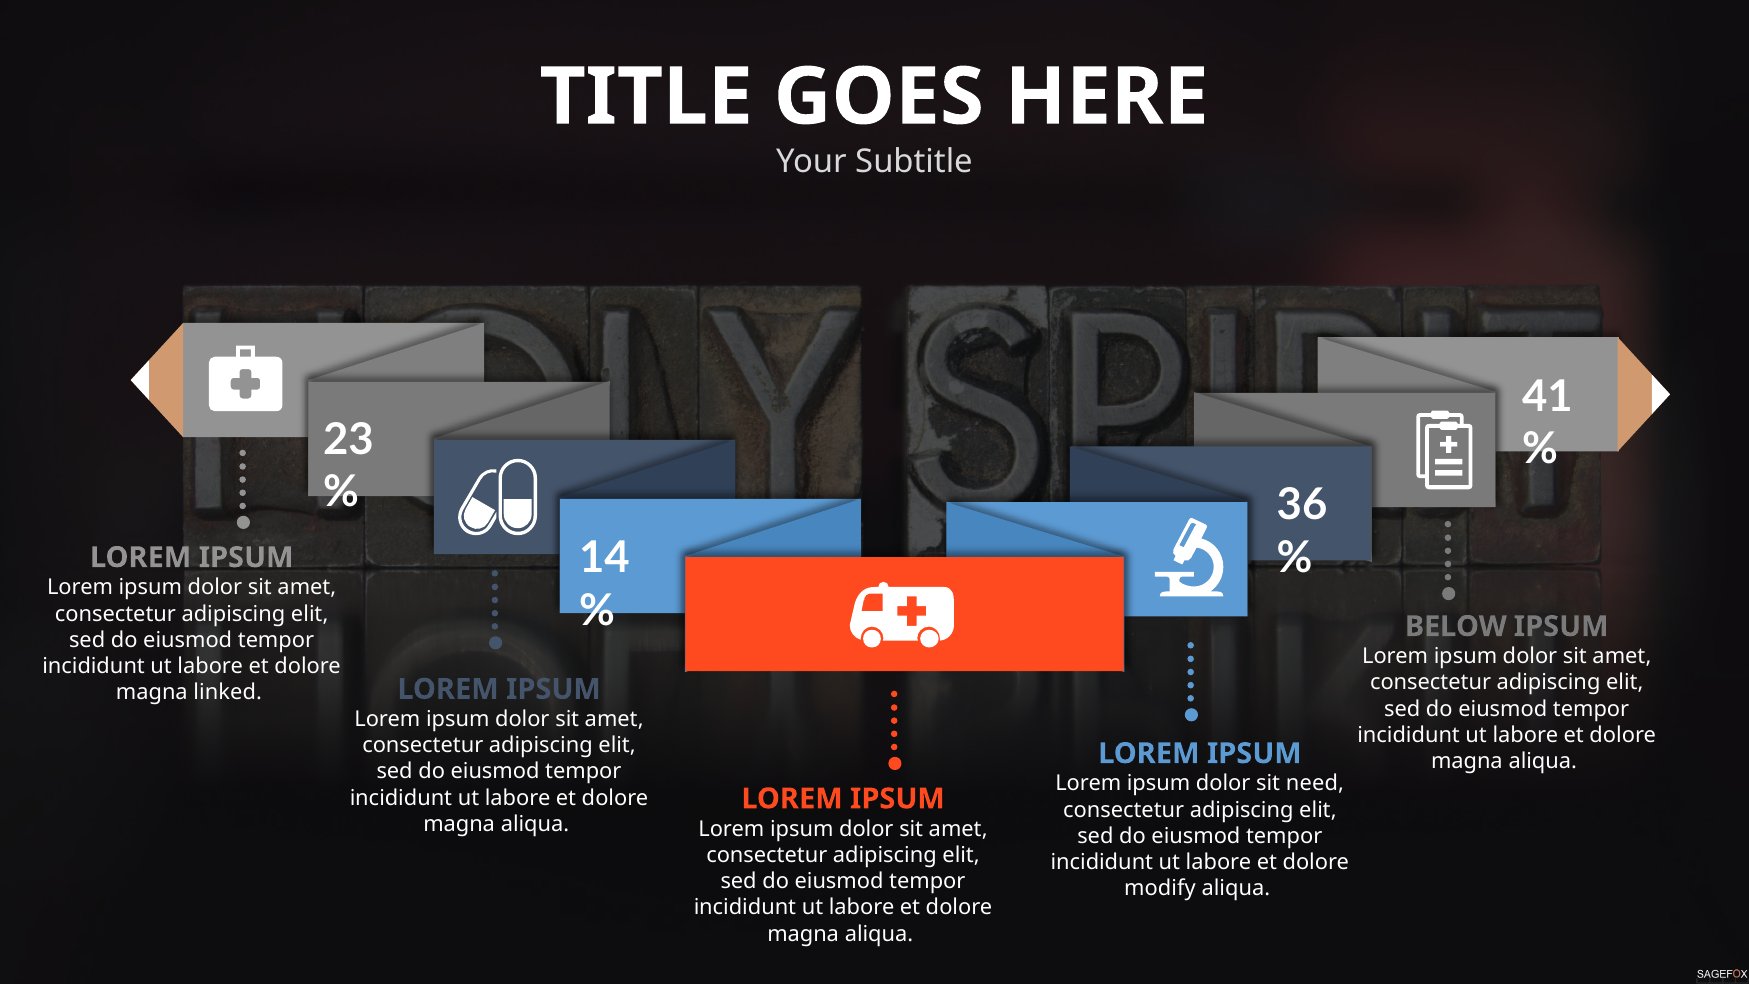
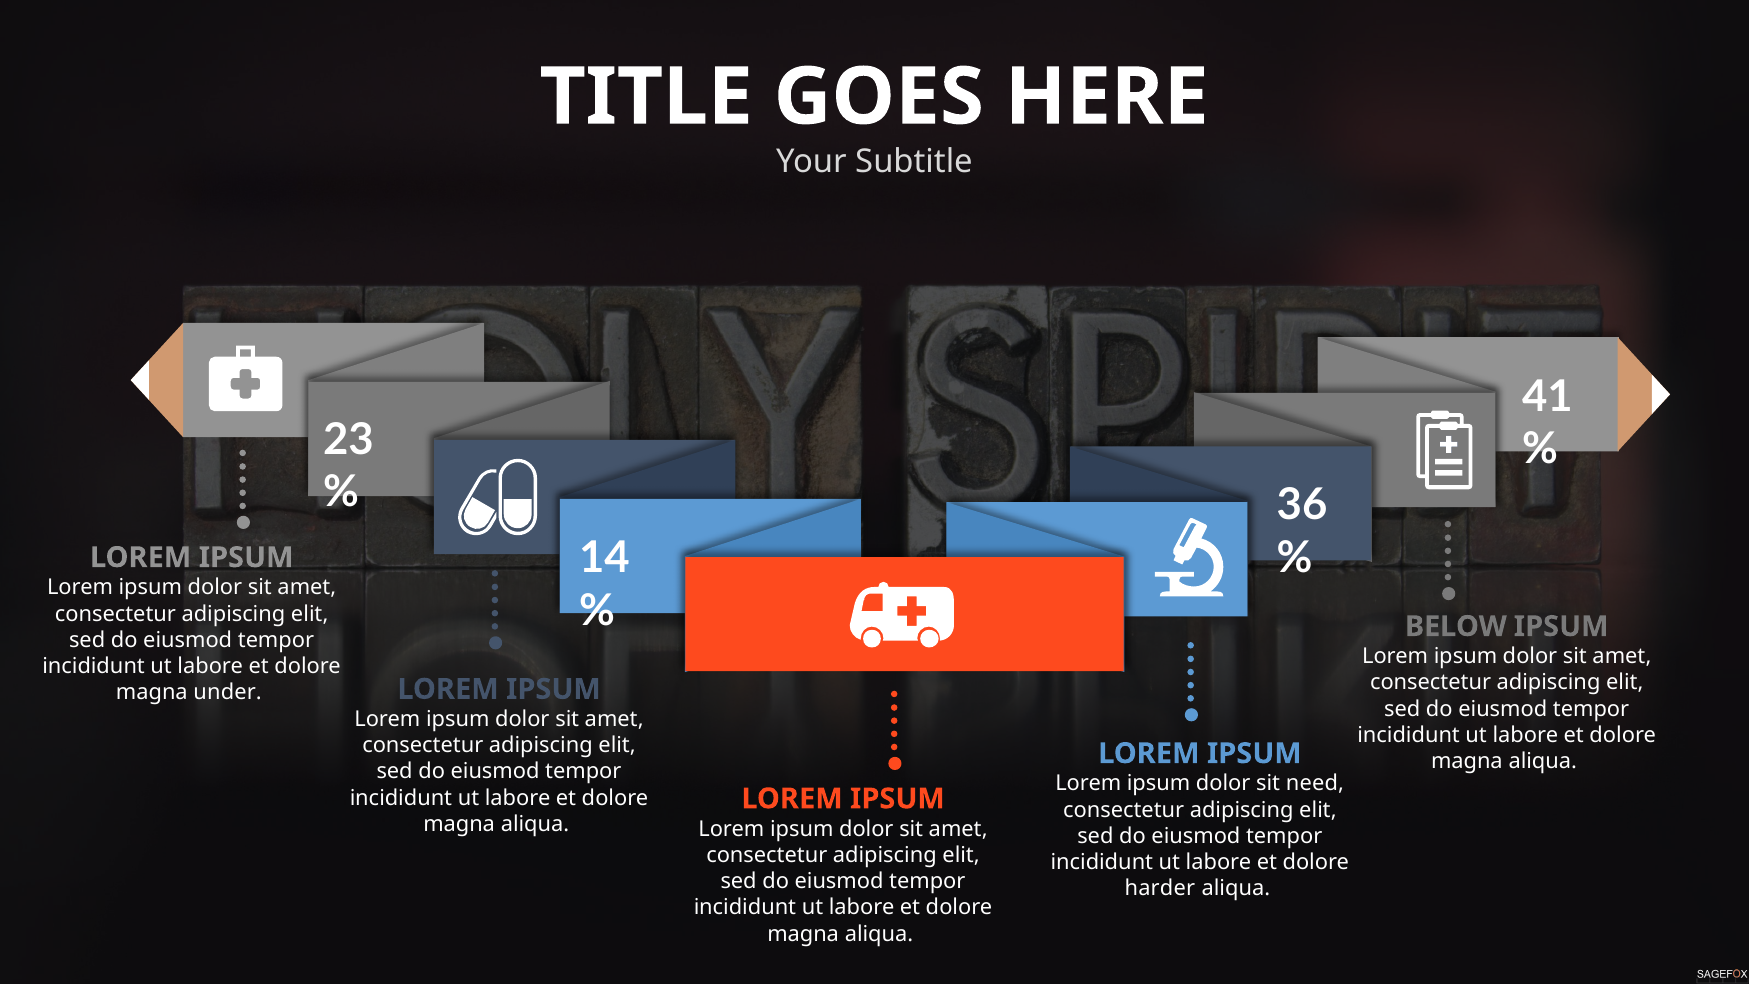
linked: linked -> under
modify: modify -> harder
